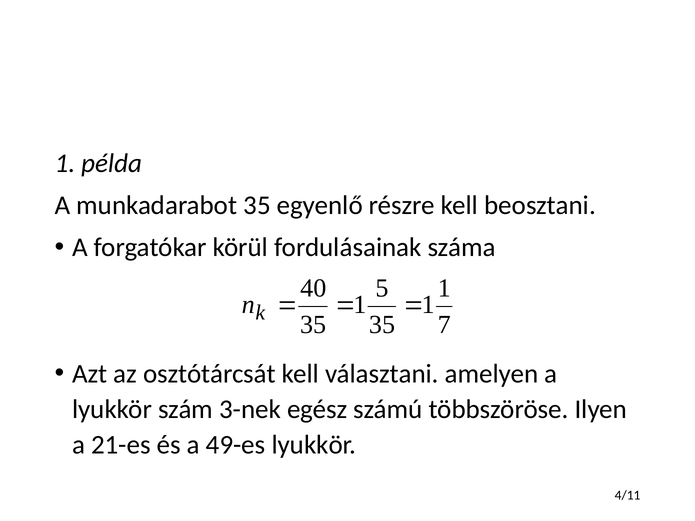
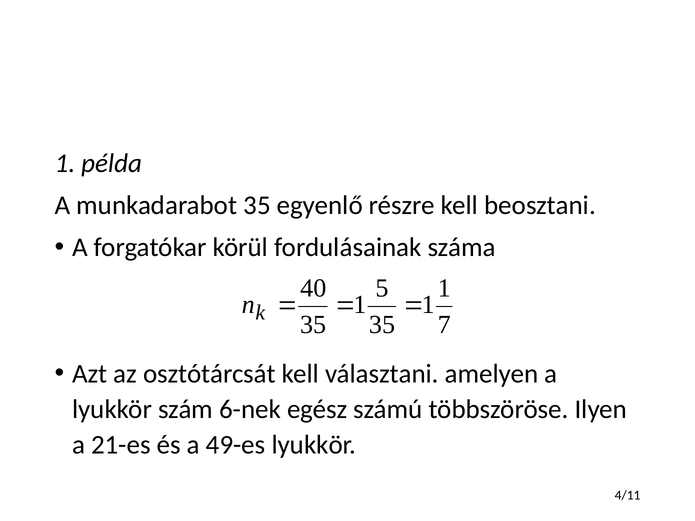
3-nek: 3-nek -> 6-nek
